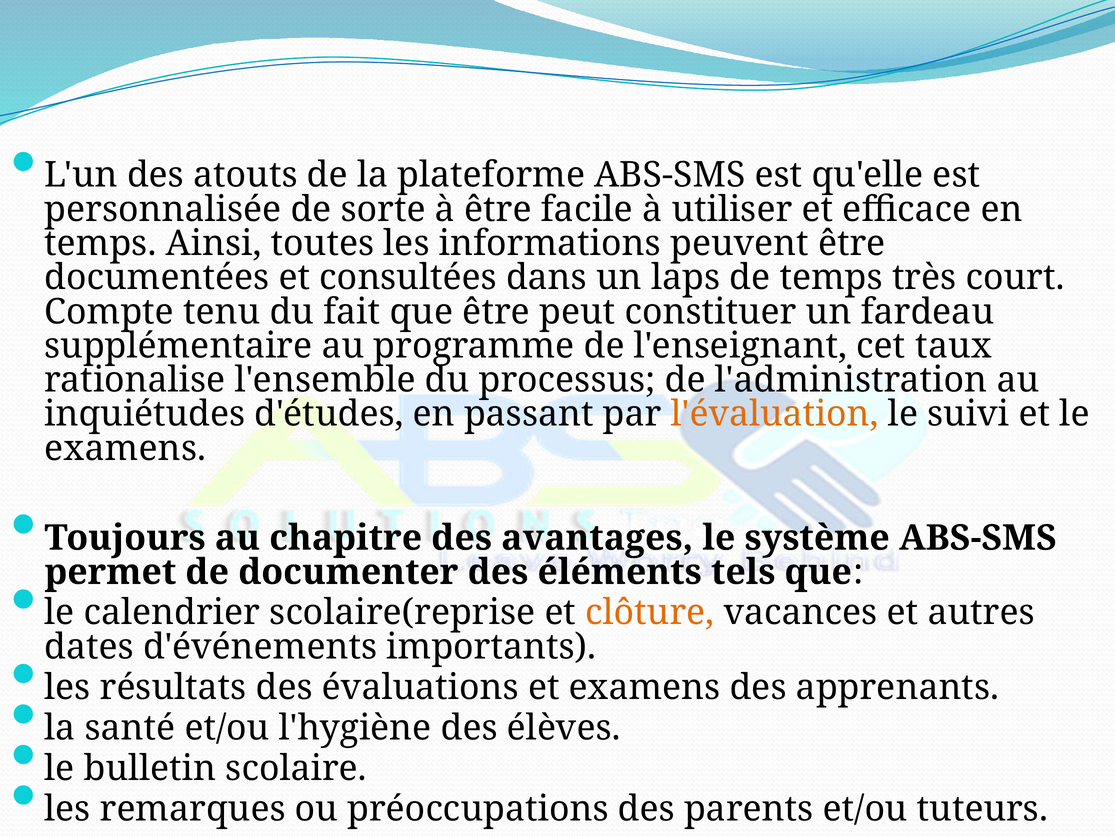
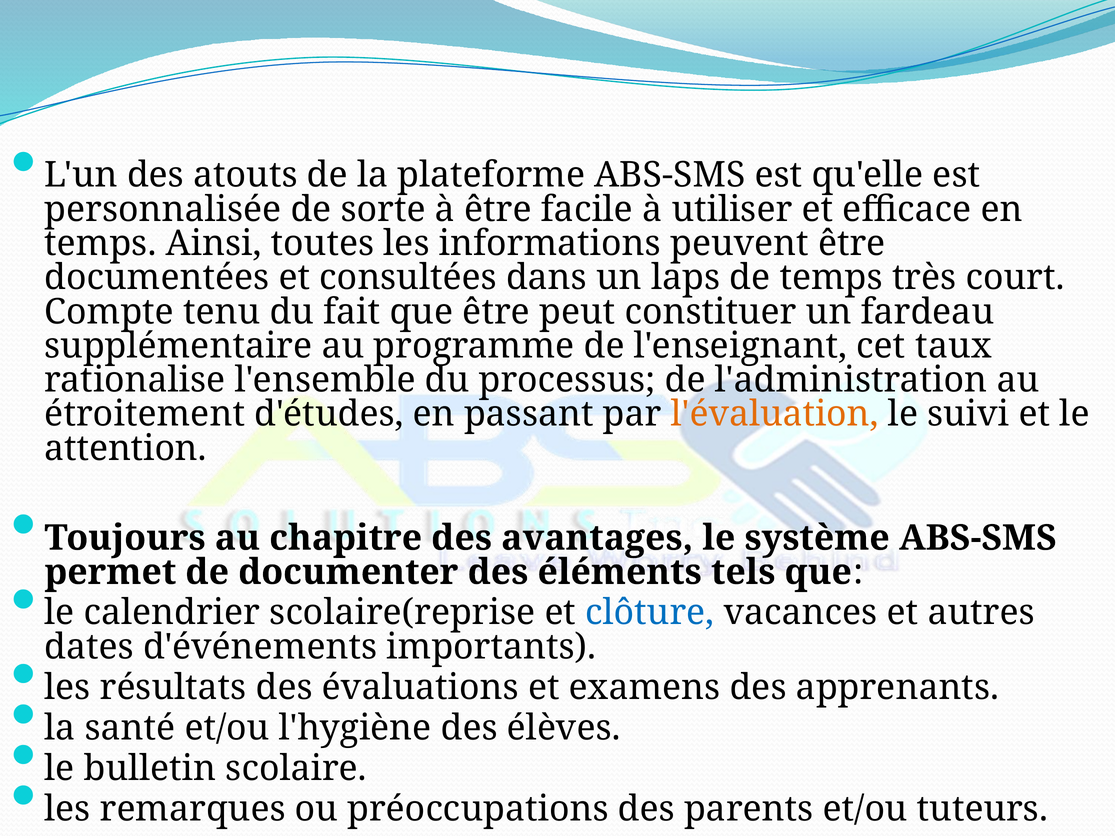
inquiétudes: inquiétudes -> étroitement
examens at (125, 448): examens -> attention
clôture colour: orange -> blue
